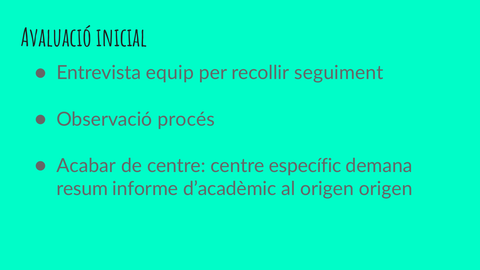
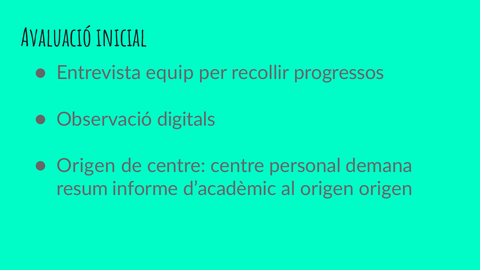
seguiment: seguiment -> progressos
procés: procés -> digitals
Acabar at (86, 166): Acabar -> Origen
específic: específic -> personal
